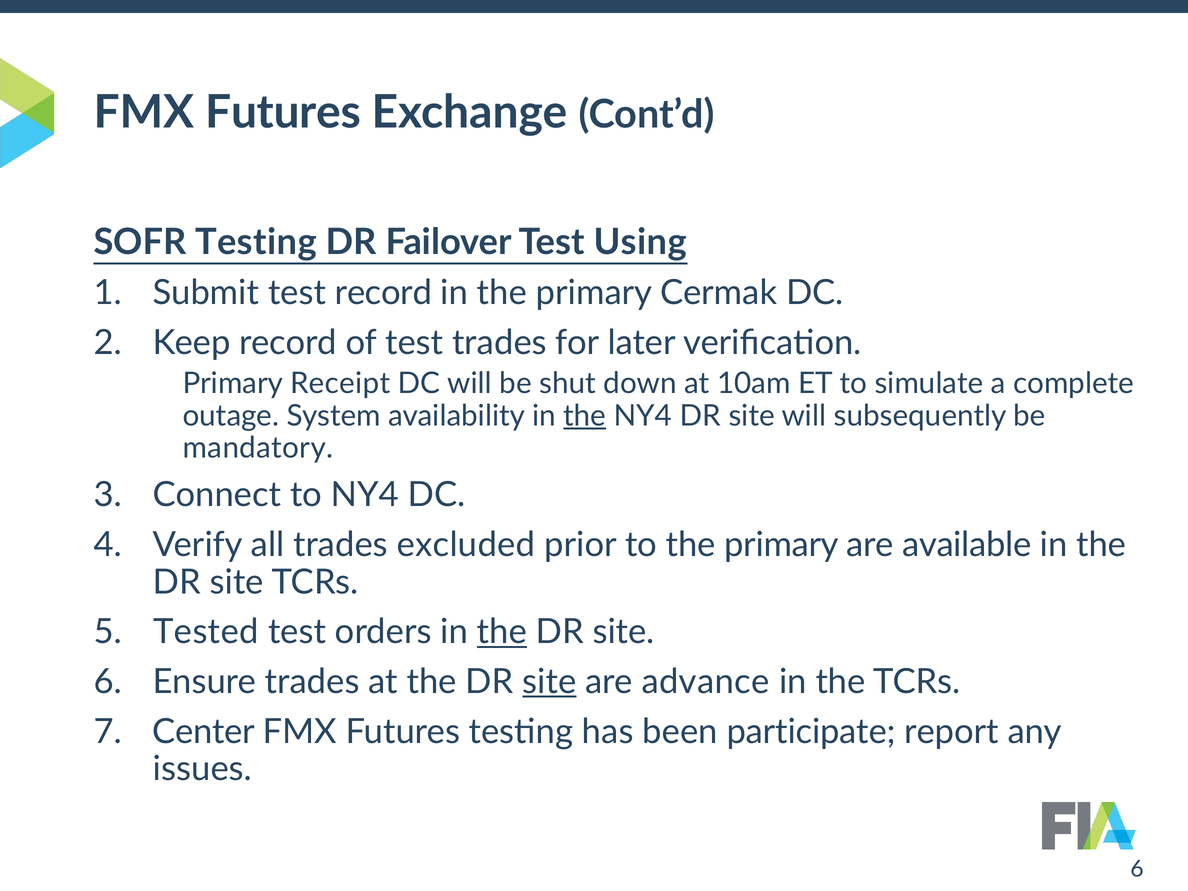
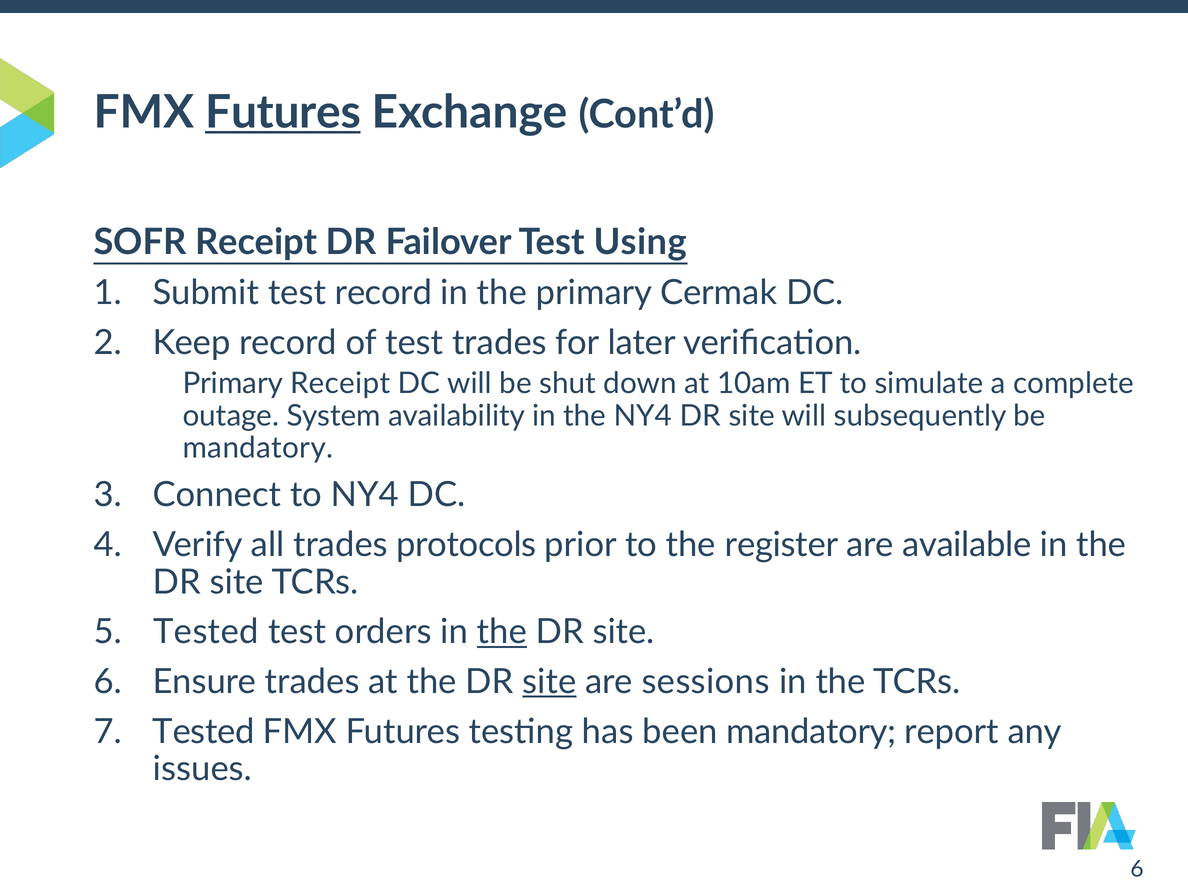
Futures at (283, 112) underline: none -> present
SOFR Testing: Testing -> Receipt
the at (585, 416) underline: present -> none
excluded: excluded -> protocols
to the primary: primary -> register
advance: advance -> sessions
Center at (203, 732): Center -> Tested
been participate: participate -> mandatory
